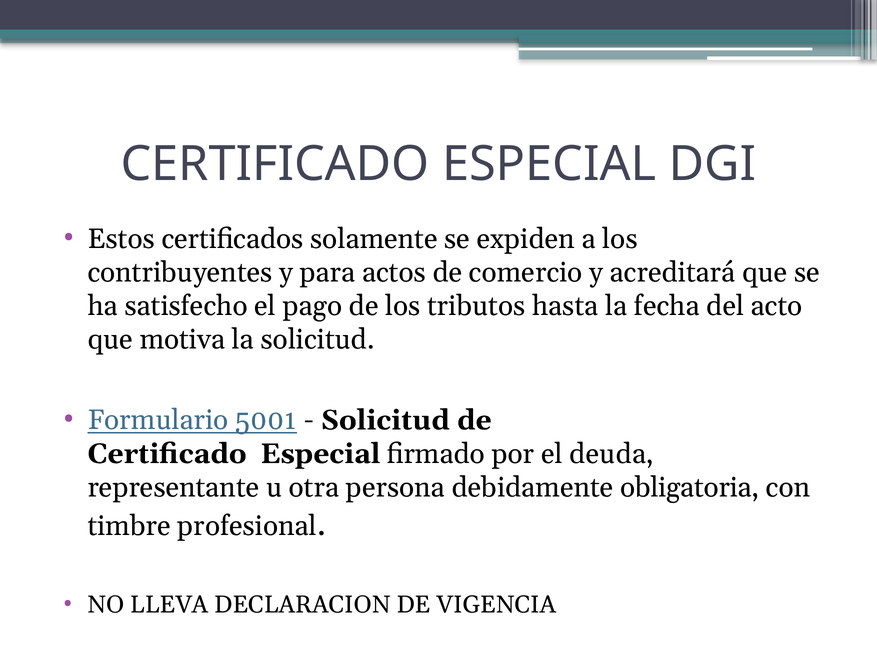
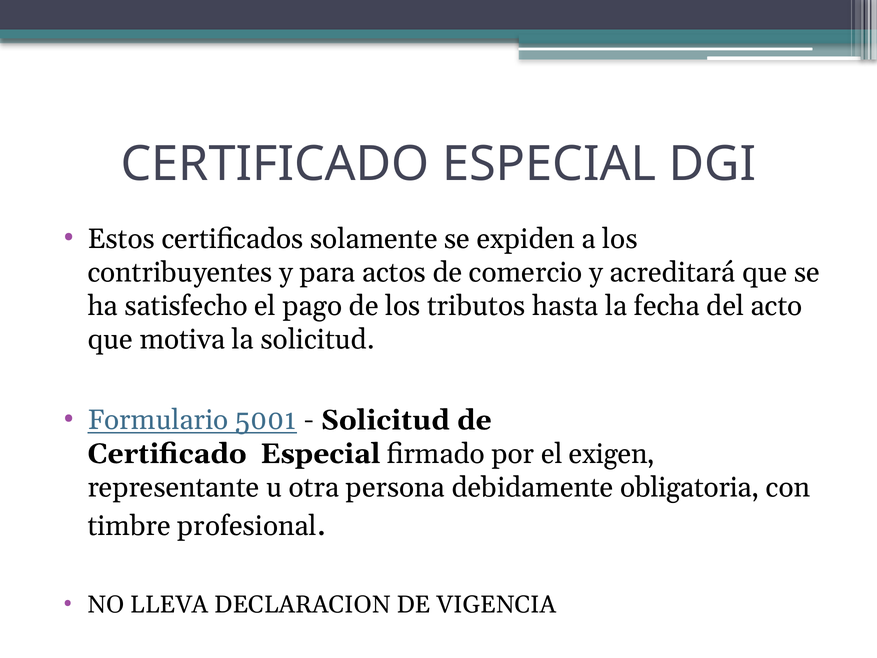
deuda: deuda -> exigen
